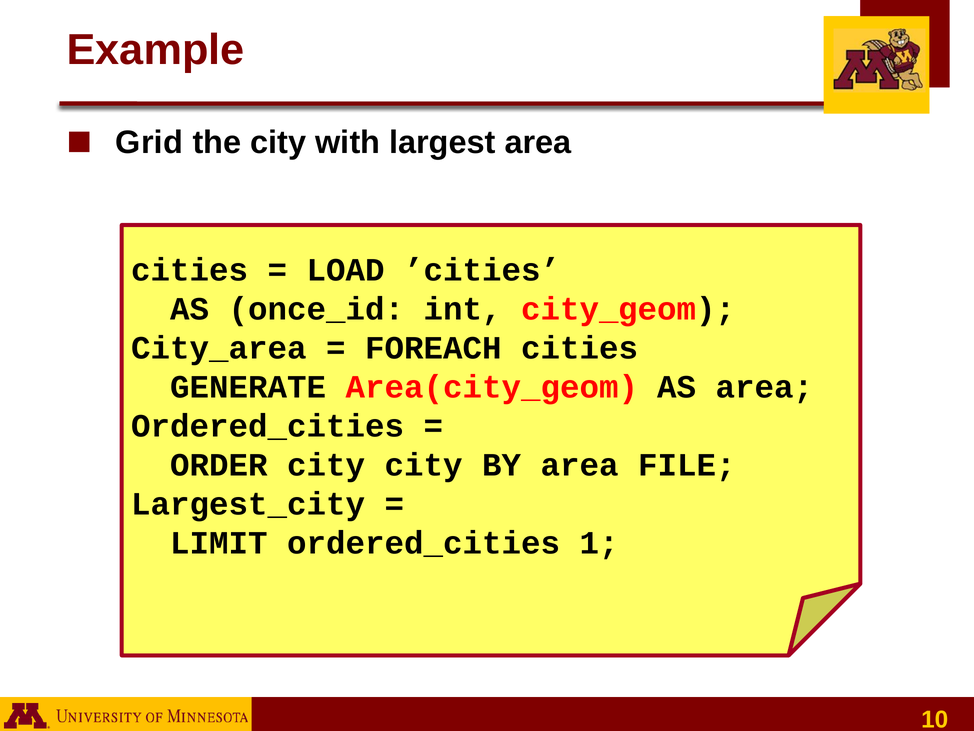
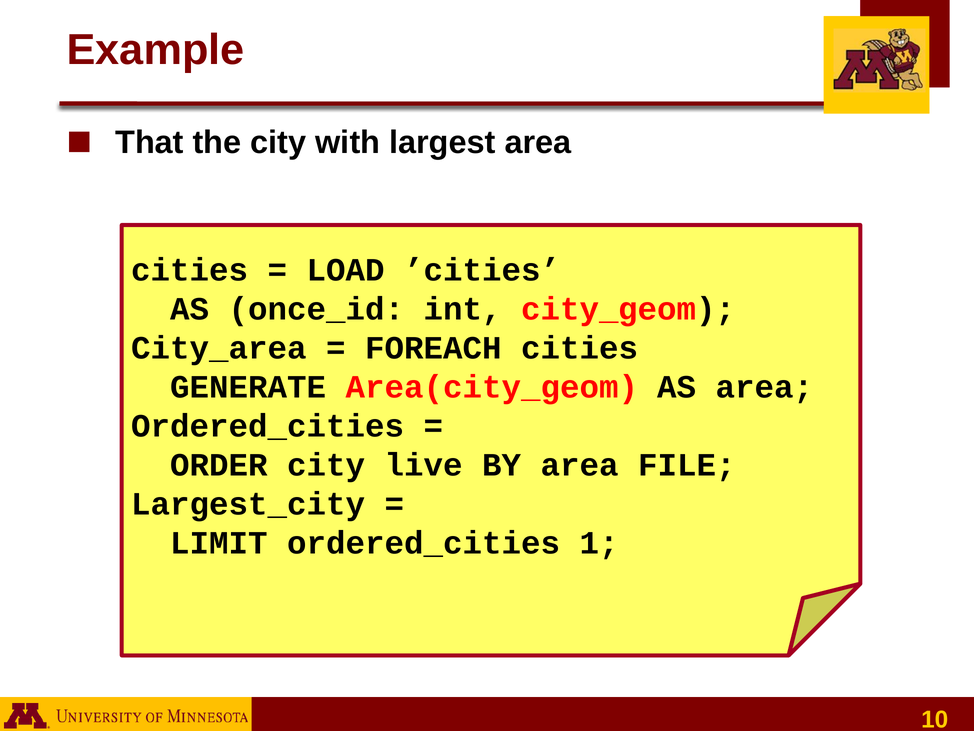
Grid: Grid -> That
city city: city -> live
